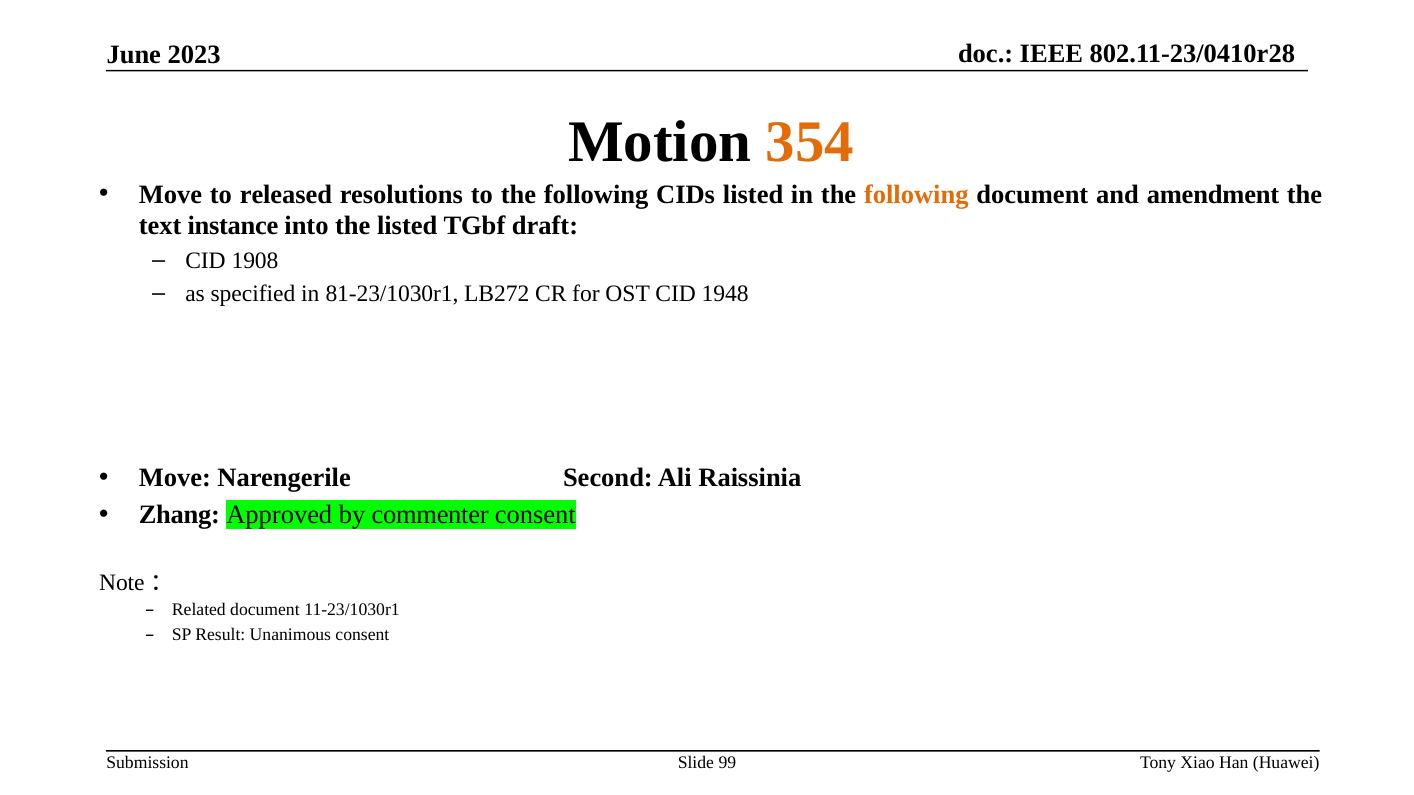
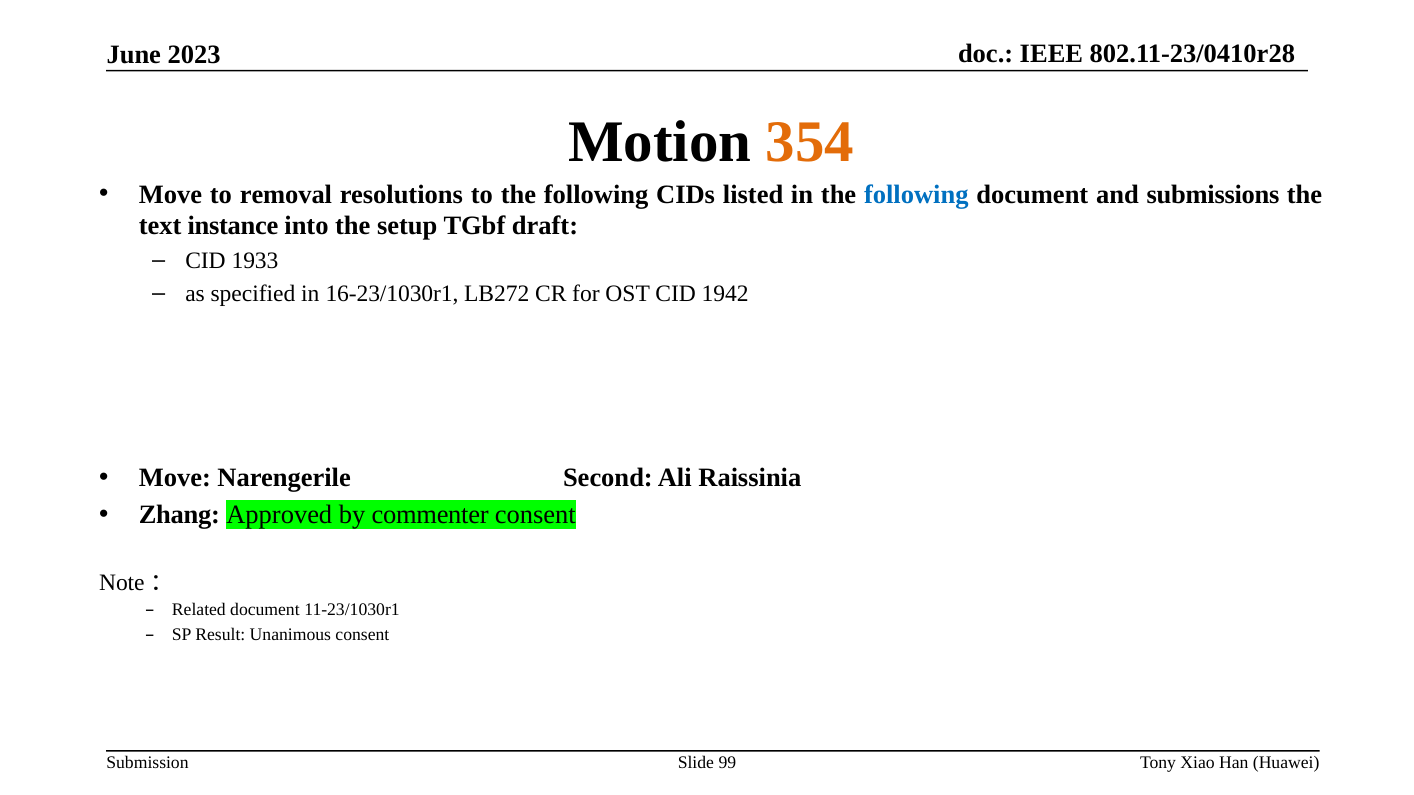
released: released -> removal
following at (916, 195) colour: orange -> blue
amendment: amendment -> submissions
the listed: listed -> setup
1908: 1908 -> 1933
81-23/1030r1: 81-23/1030r1 -> 16-23/1030r1
1948: 1948 -> 1942
